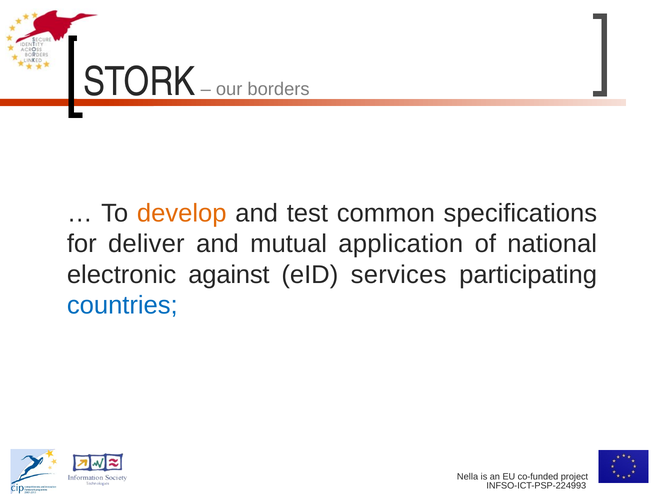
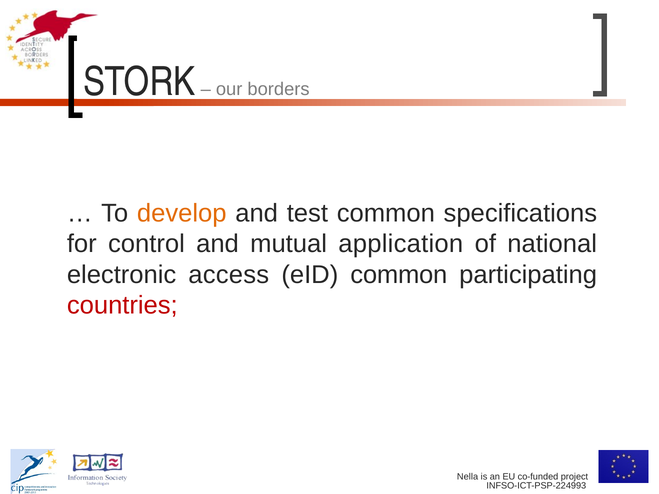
deliver: deliver -> control
against: against -> access
eID services: services -> common
countries colour: blue -> red
